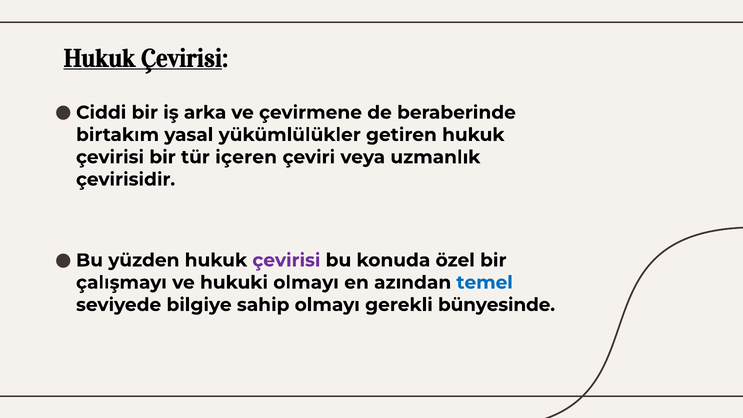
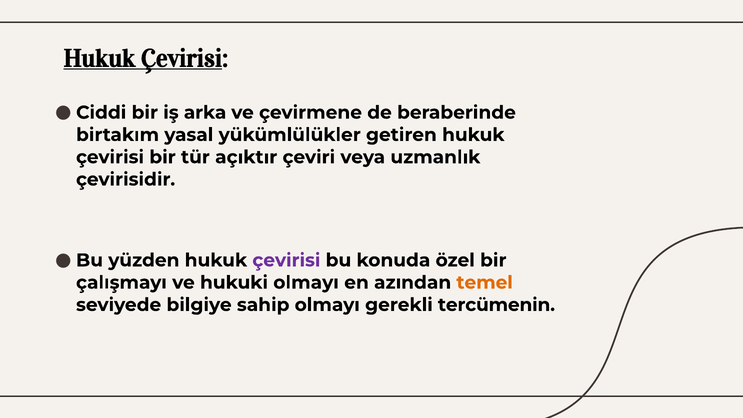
içeren: içeren -> açıktır
temel colour: blue -> orange
bünyesinde: bünyesinde -> tercümenin
